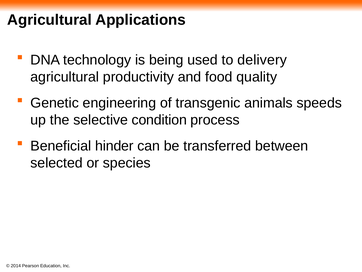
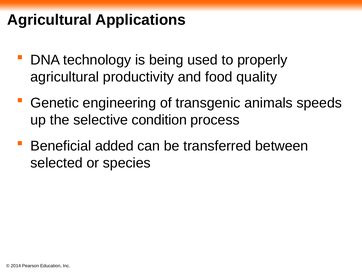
delivery: delivery -> properly
hinder: hinder -> added
